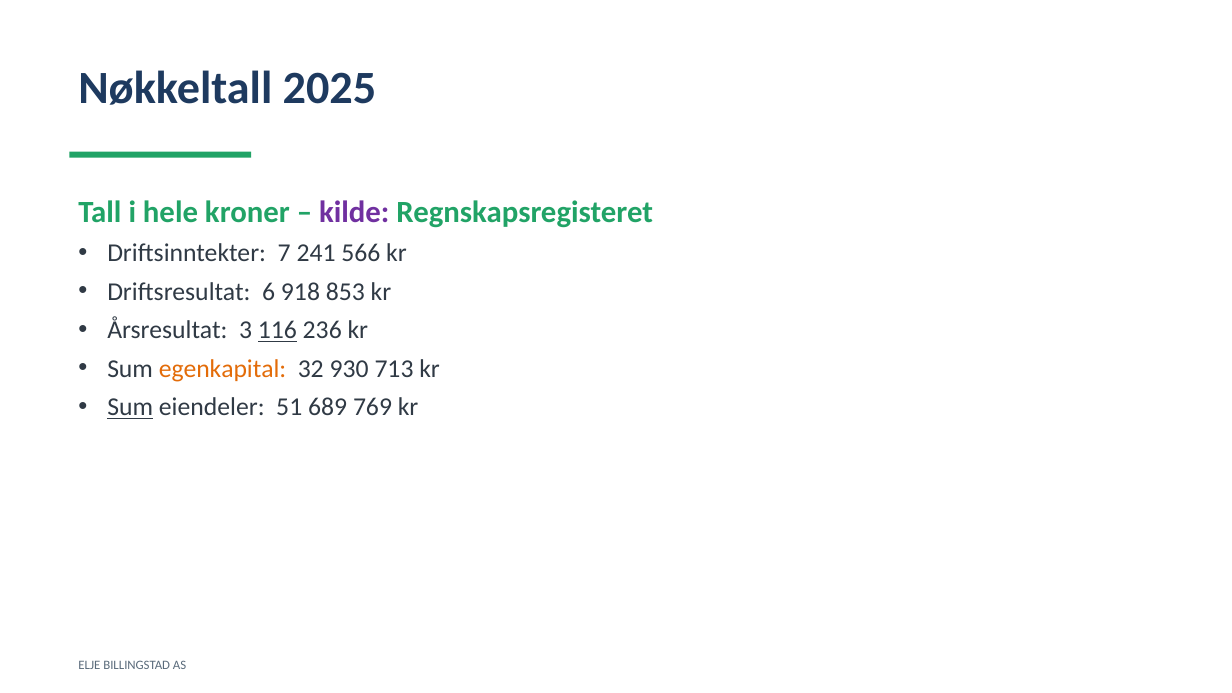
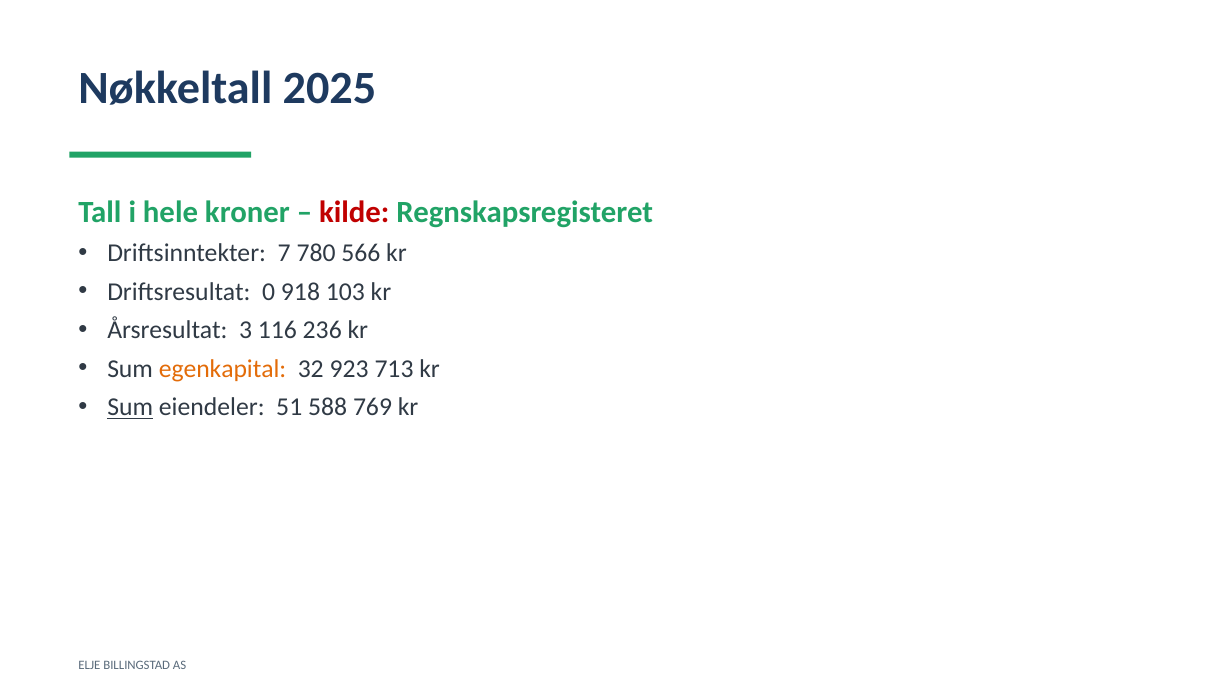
kilde colour: purple -> red
241: 241 -> 780
6: 6 -> 0
853: 853 -> 103
116 underline: present -> none
930: 930 -> 923
689: 689 -> 588
